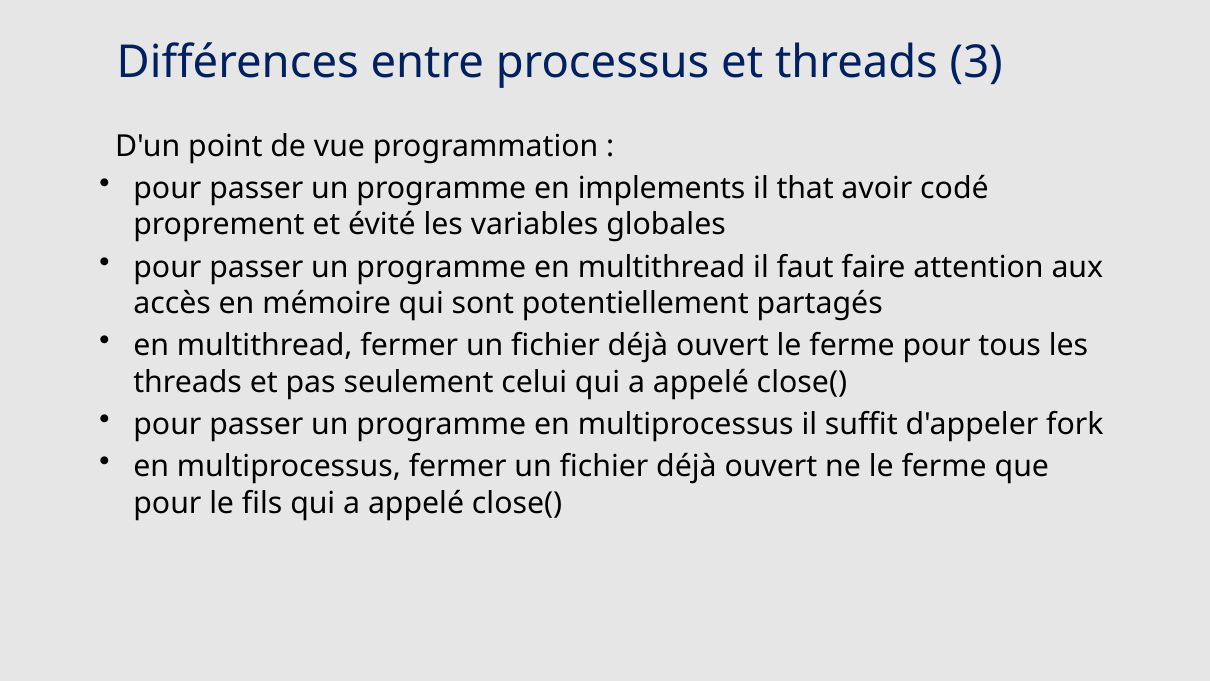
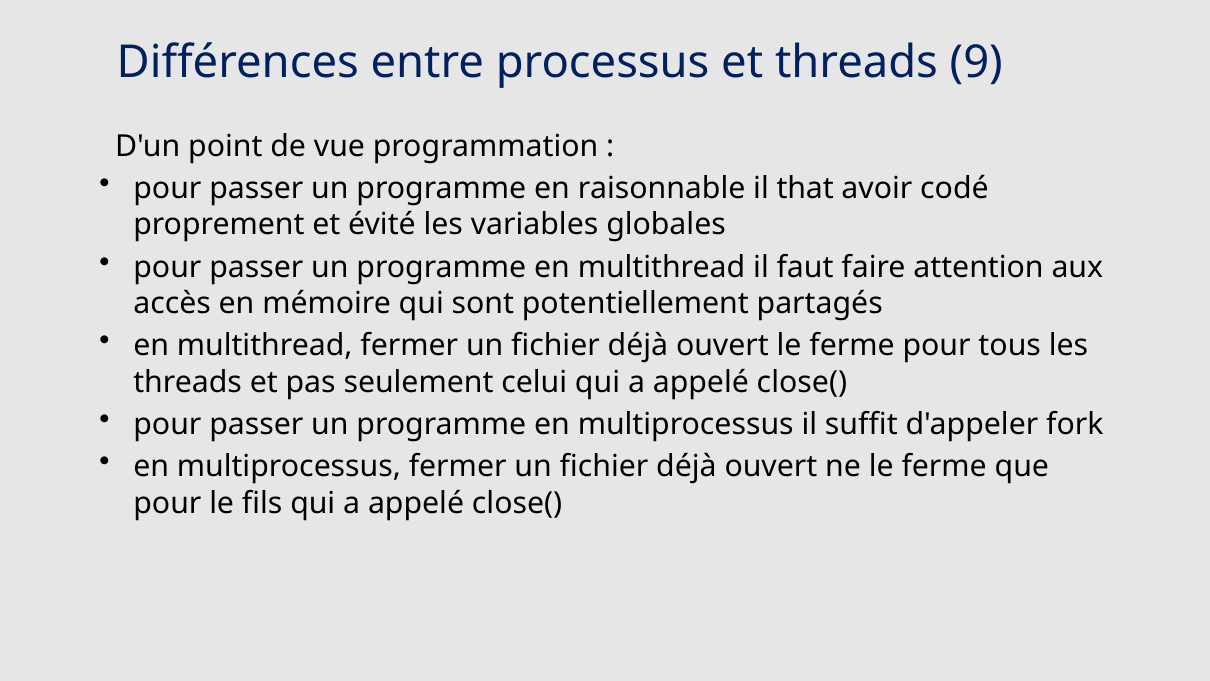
3: 3 -> 9
implements: implements -> raisonnable
